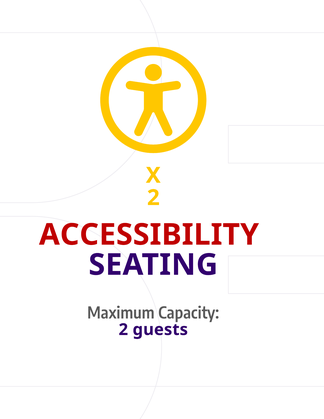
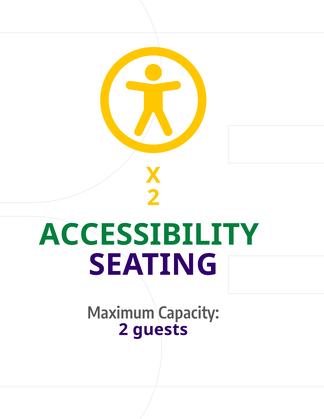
ACCESSIBILITY colour: red -> green
